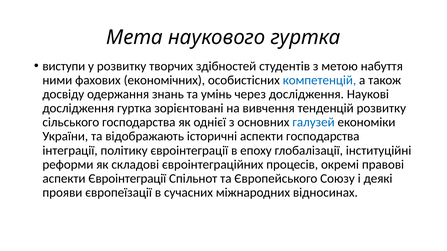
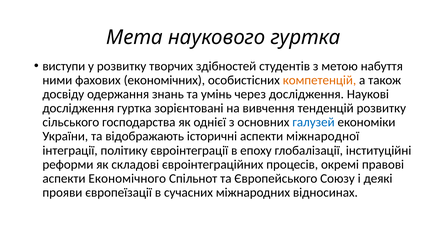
компетенцій colour: blue -> orange
аспекти господарства: господарства -> міжнародної
аспекти Євроінтеграції: Євроінтеграції -> Економічного
